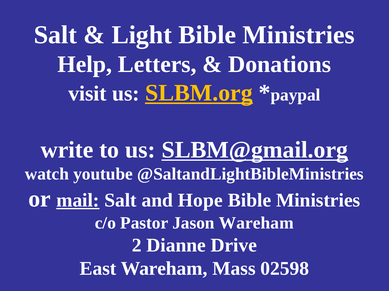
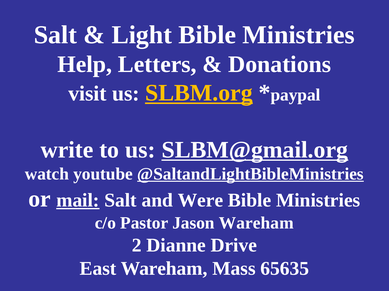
@SaltandLightBibleMinistries underline: none -> present
Hope: Hope -> Were
02598: 02598 -> 65635
